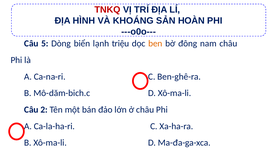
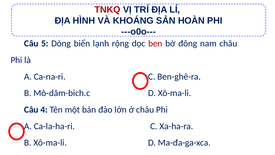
triệu: triệu -> rộng
ben colour: orange -> red
2: 2 -> 4
